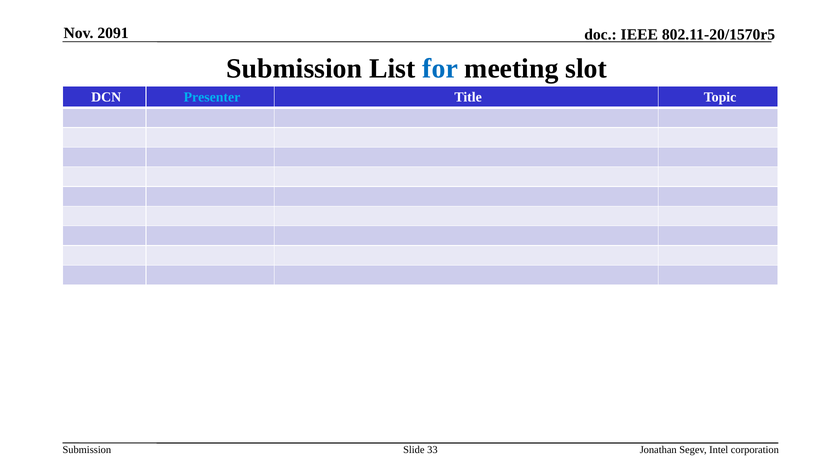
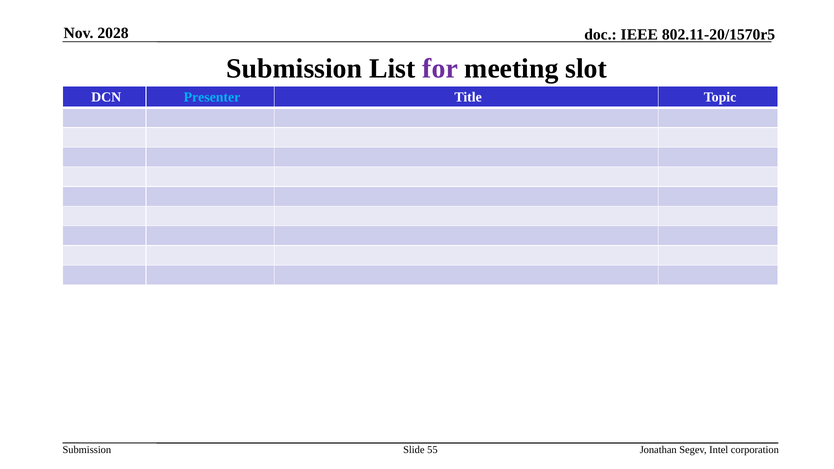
2091: 2091 -> 2028
for colour: blue -> purple
33: 33 -> 55
